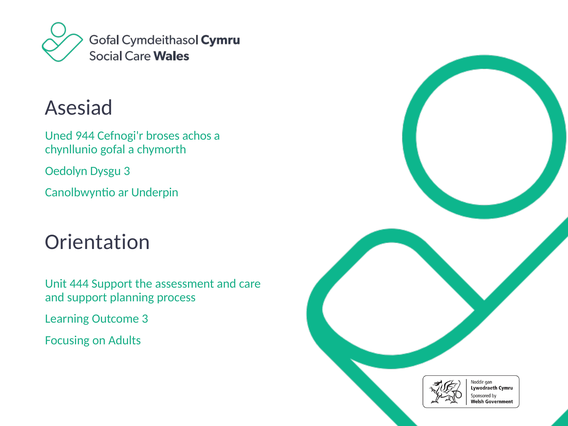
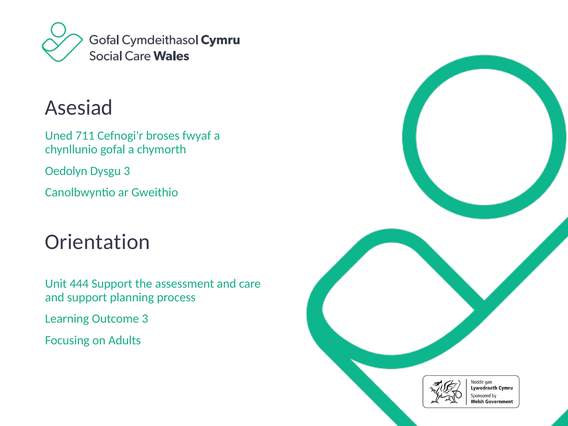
944: 944 -> 711
achos: achos -> fwyaf
Underpin: Underpin -> Gweithio
